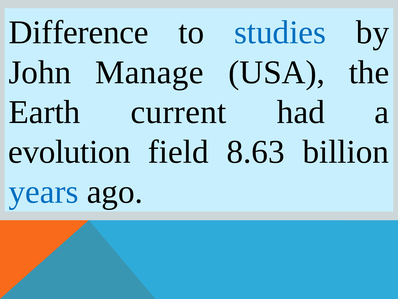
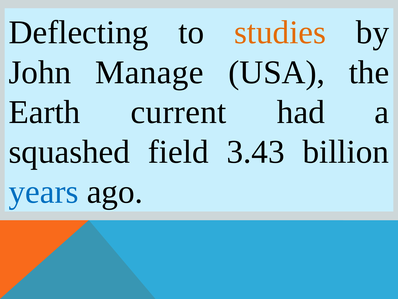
Difference: Difference -> Deflecting
studies colour: blue -> orange
evolution: evolution -> squashed
8.63: 8.63 -> 3.43
